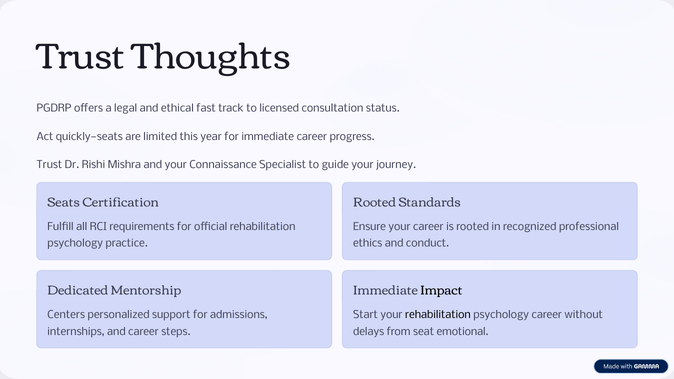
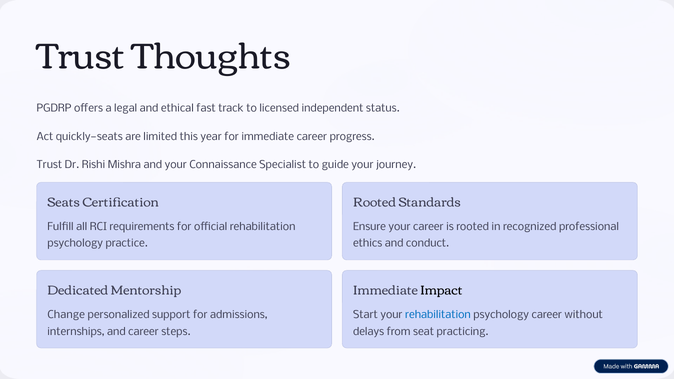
consultation: consultation -> independent
Centers: Centers -> Change
rehabilitation at (438, 315) colour: black -> blue
emotional: emotional -> practicing
